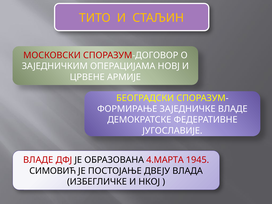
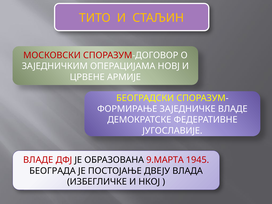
4.МАРТА: 4.МАРТА -> 9.МАРТА
СИМОВИЋ: СИМОВИЋ -> БЕОГРАДА
